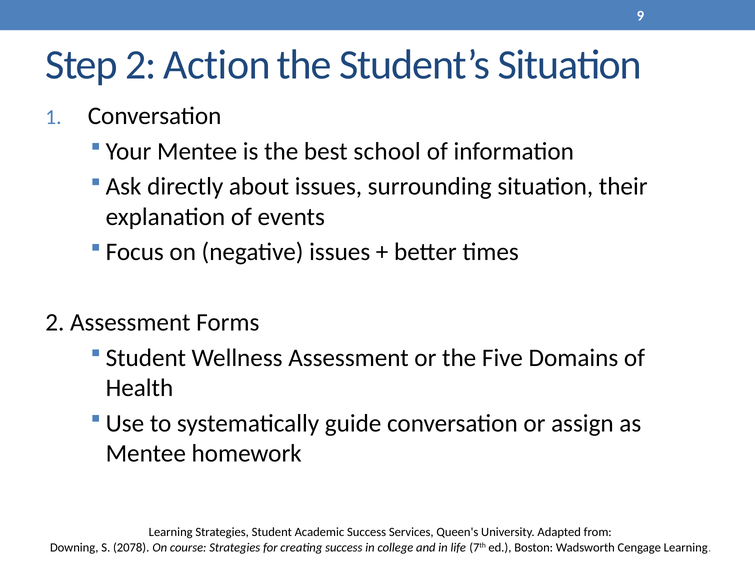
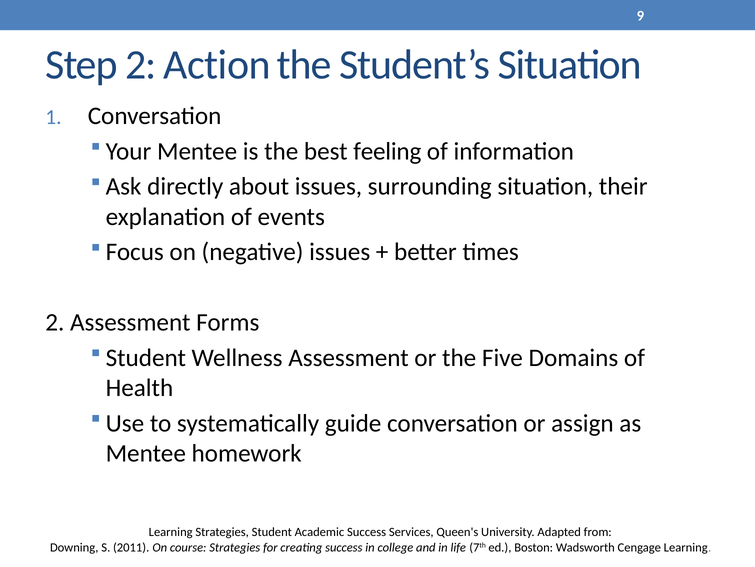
school: school -> feeling
2078: 2078 -> 2011
